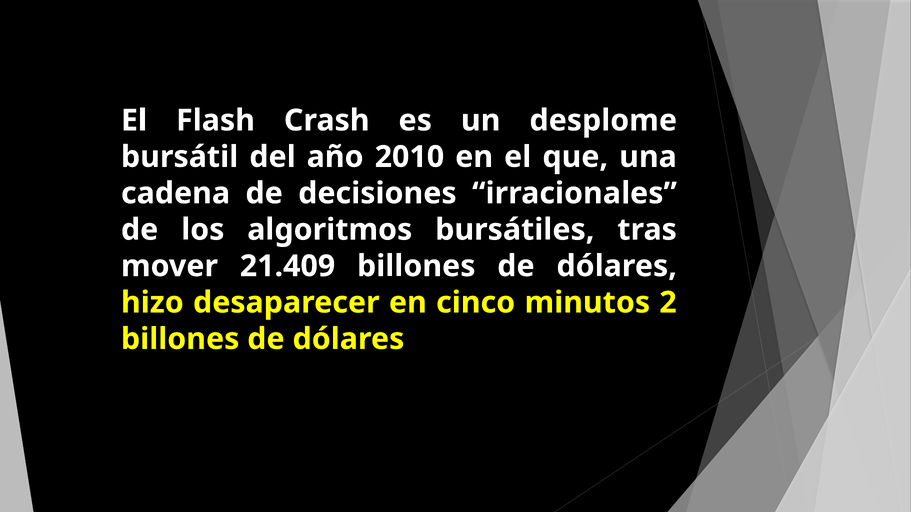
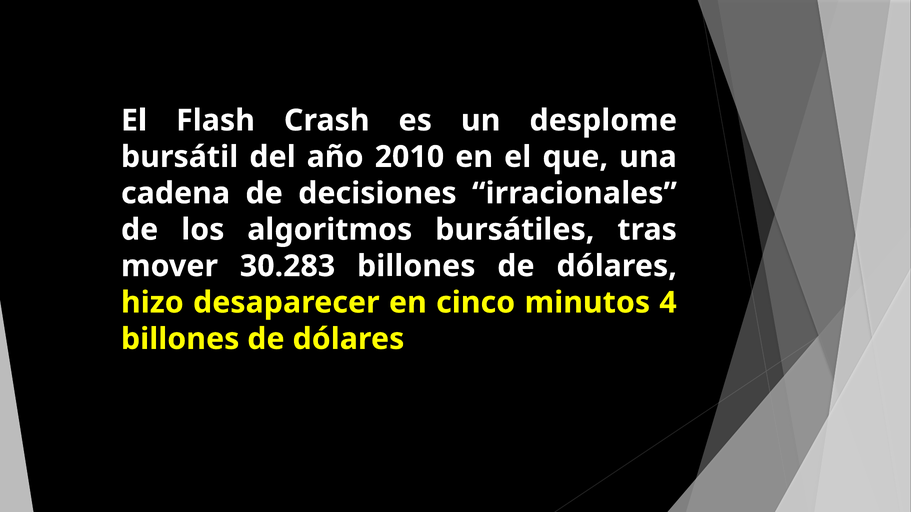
21.409: 21.409 -> 30.283
2: 2 -> 4
